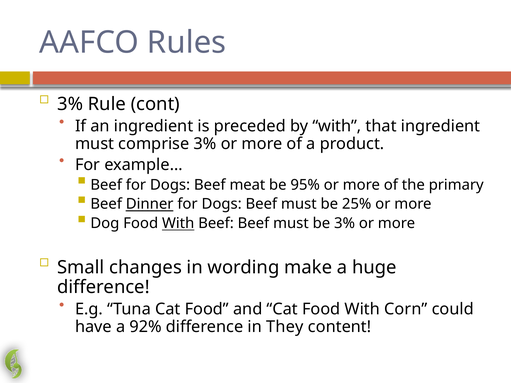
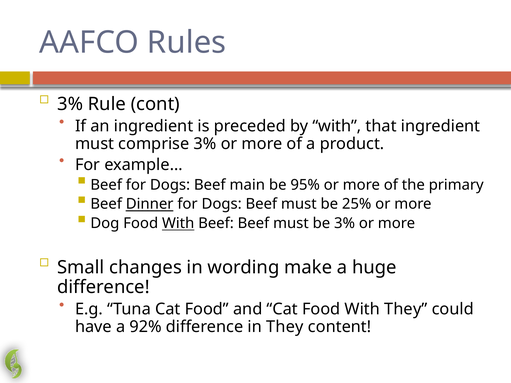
meat: meat -> main
With Corn: Corn -> They
